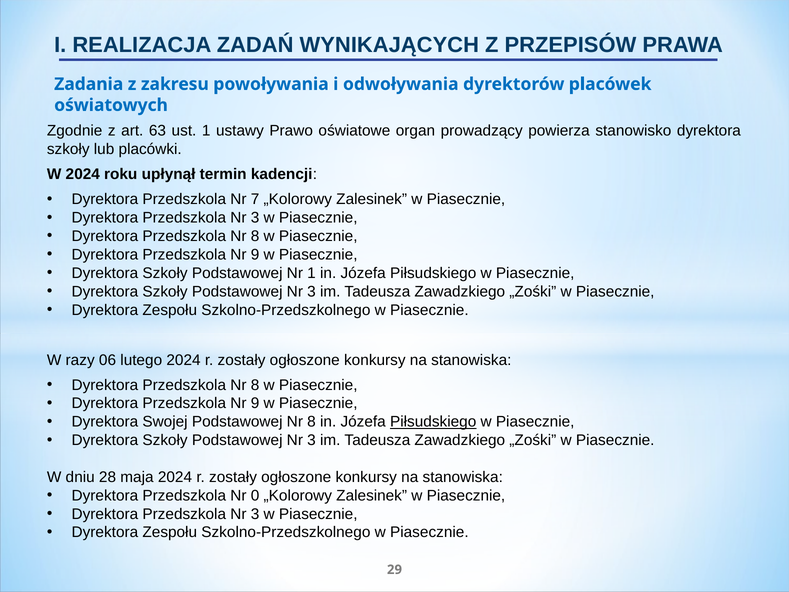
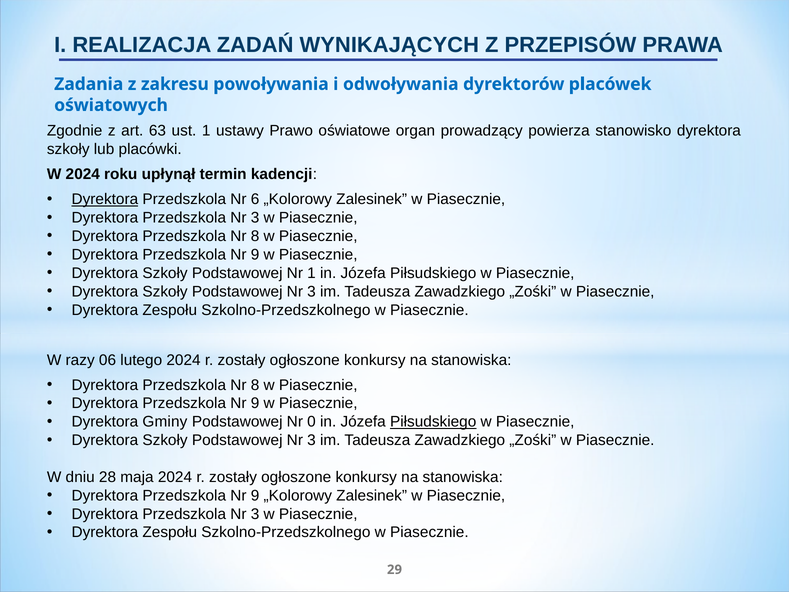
Dyrektora at (105, 199) underline: none -> present
7: 7 -> 6
Swojej: Swojej -> Gminy
Podstawowej Nr 8: 8 -> 0
0 at (255, 495): 0 -> 9
